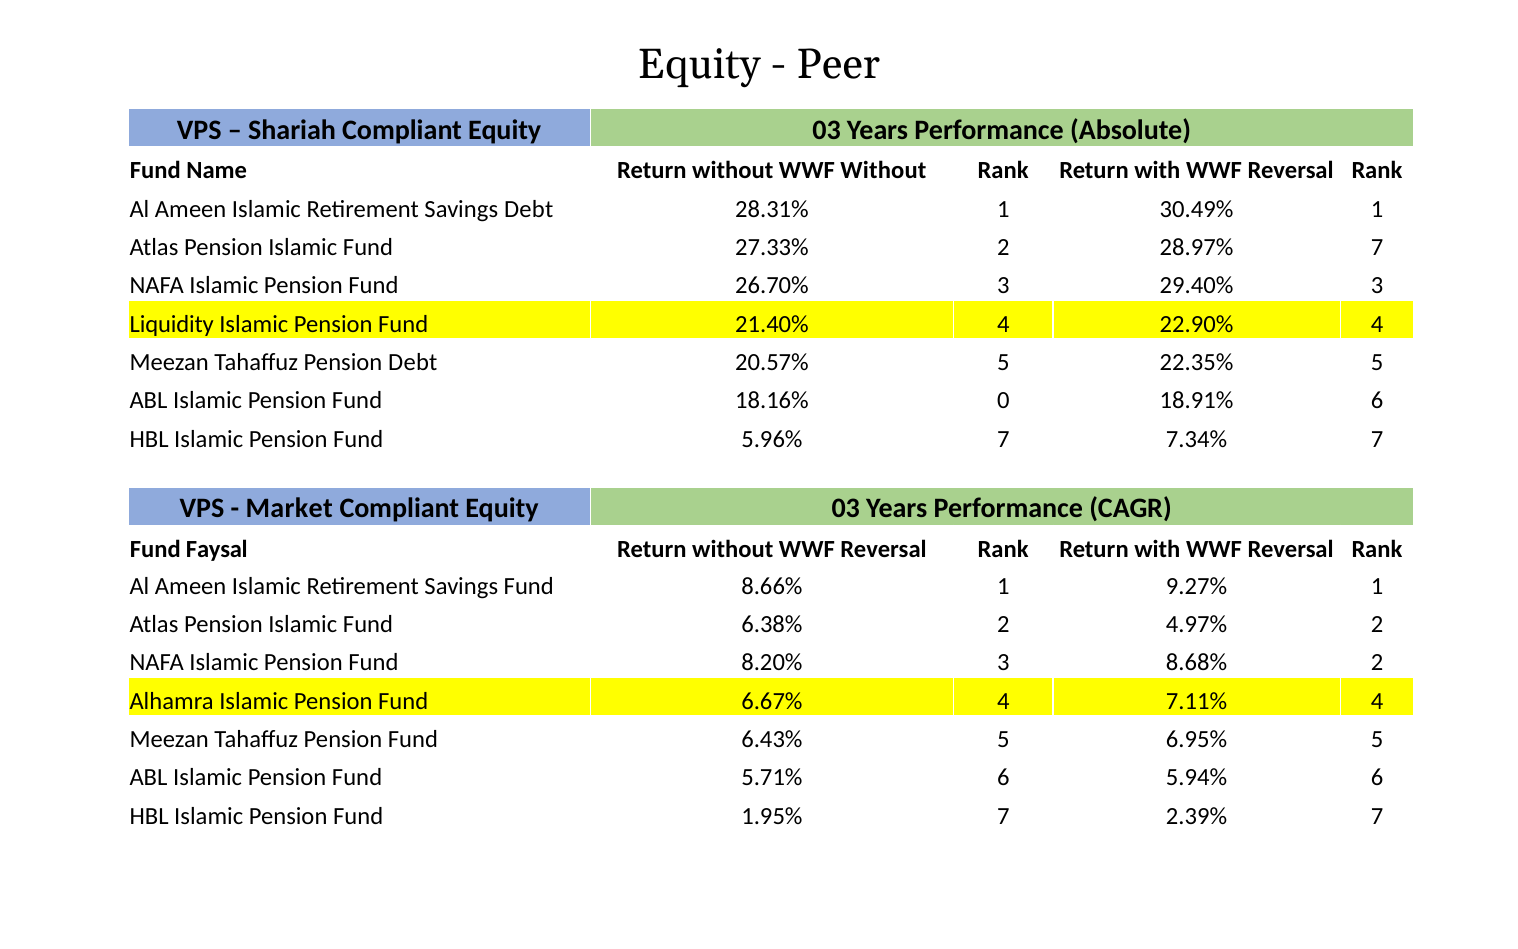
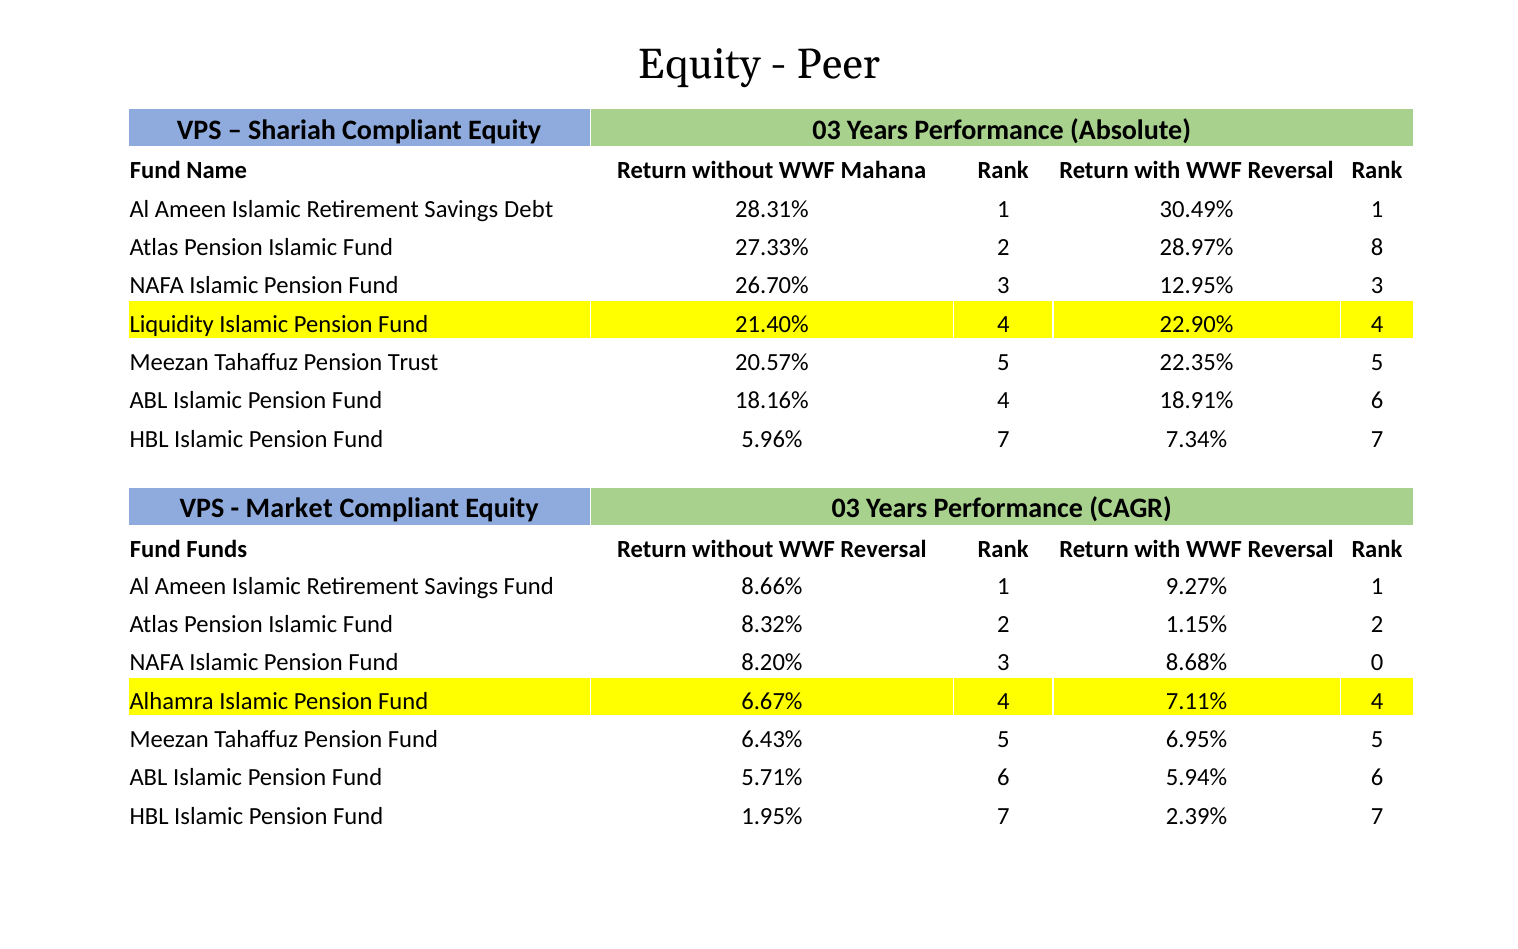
WWF Without: Without -> Mahana
28.97% 7: 7 -> 8
29.40%: 29.40% -> 12.95%
Pension Debt: Debt -> Trust
18.16% 0: 0 -> 4
Faysal: Faysal -> Funds
6.38%: 6.38% -> 8.32%
4.97%: 4.97% -> 1.15%
8.68% 2: 2 -> 0
